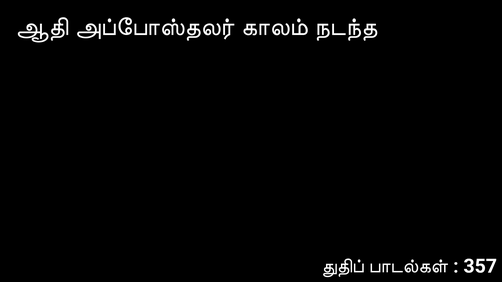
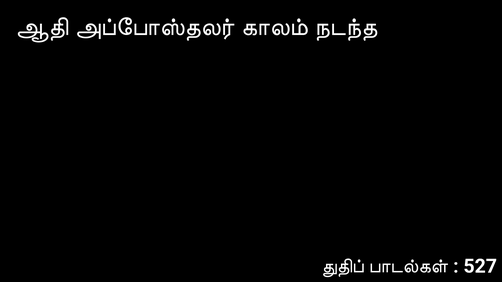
357: 357 -> 527
